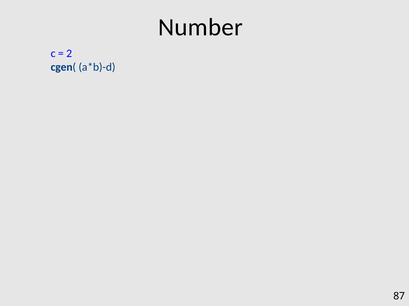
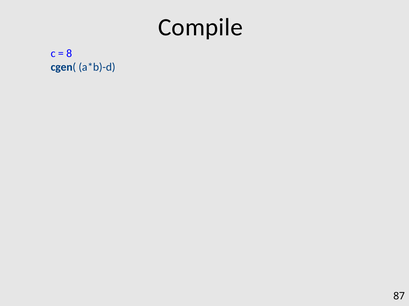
Number: Number -> Compile
2: 2 -> 8
